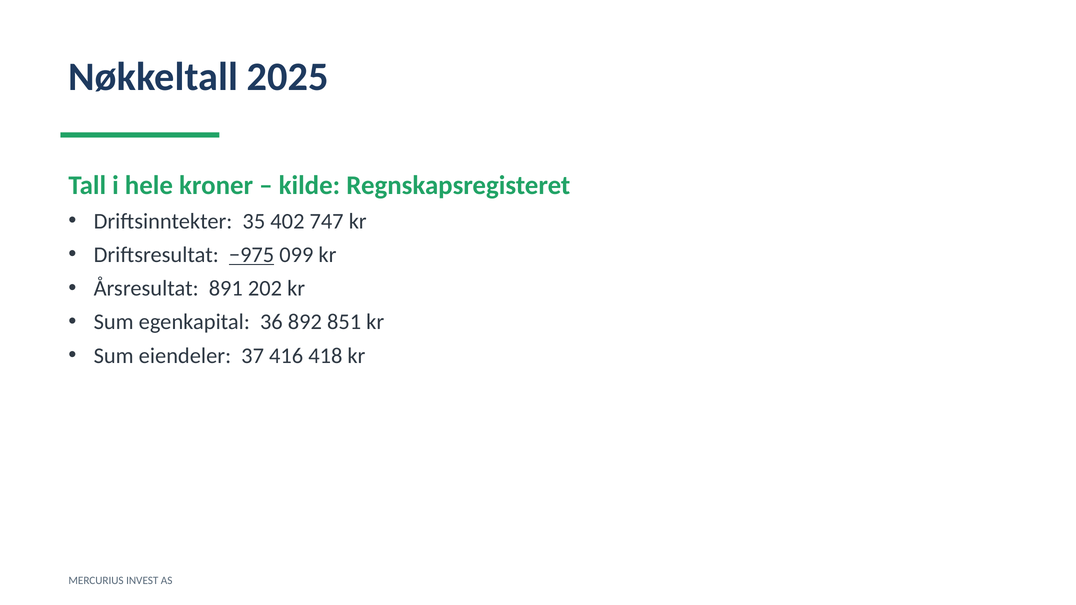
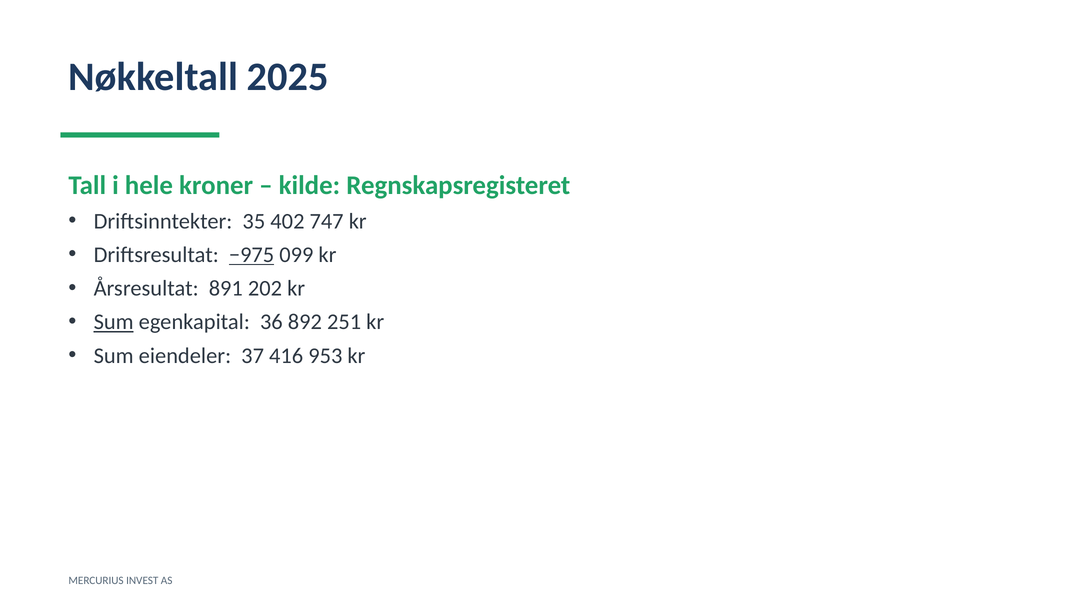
Sum at (114, 322) underline: none -> present
851: 851 -> 251
418: 418 -> 953
